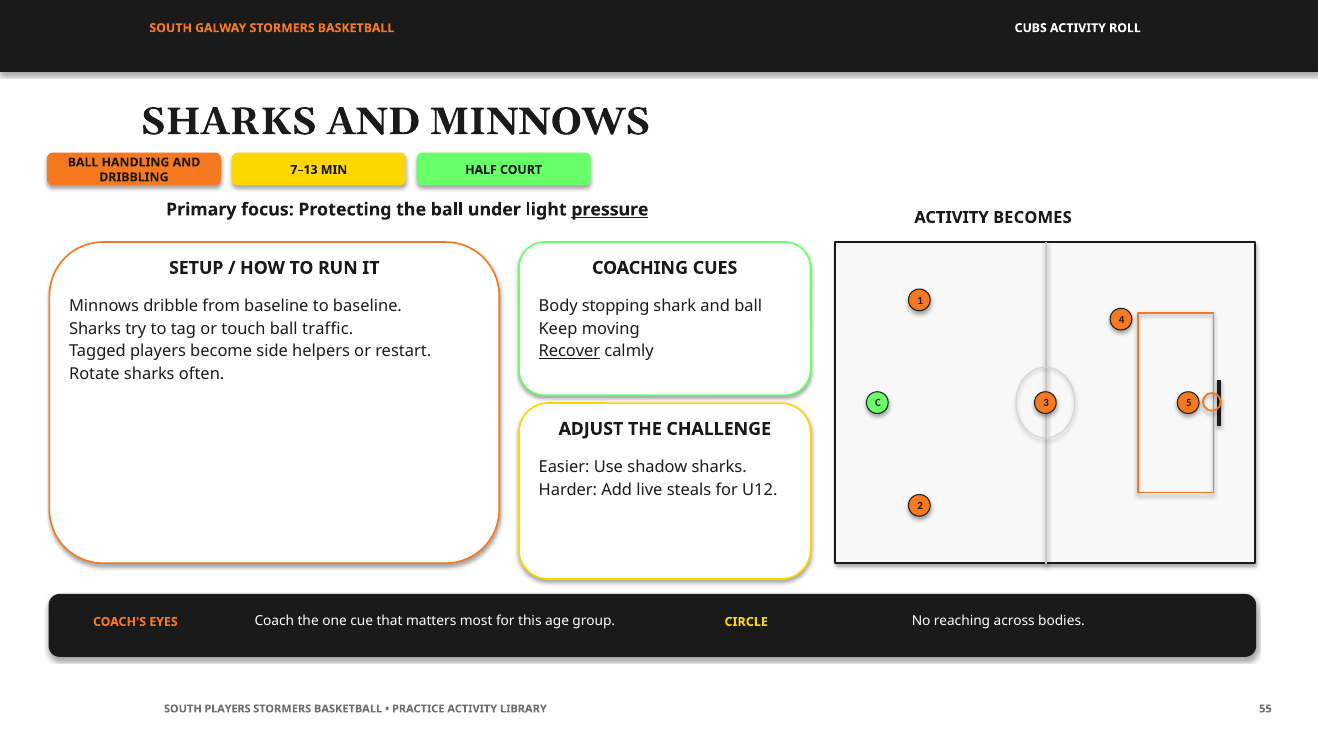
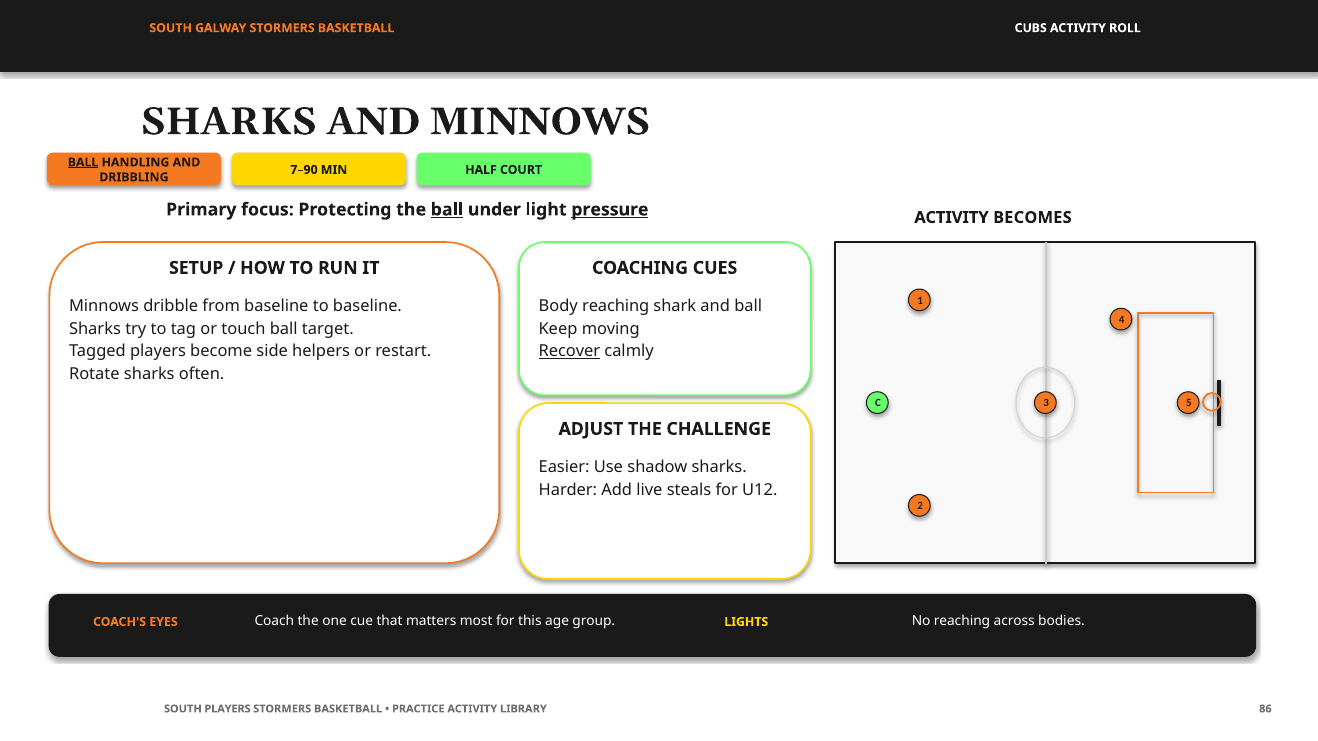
BALL at (83, 162) underline: none -> present
7–13: 7–13 -> 7–90
ball at (447, 210) underline: none -> present
Body stopping: stopping -> reaching
traffic: traffic -> target
CIRCLE: CIRCLE -> LIGHTS
55: 55 -> 86
